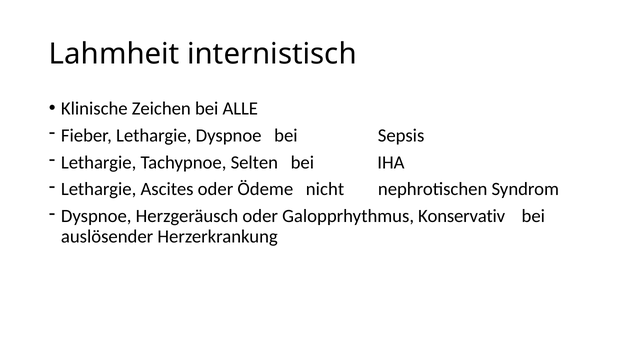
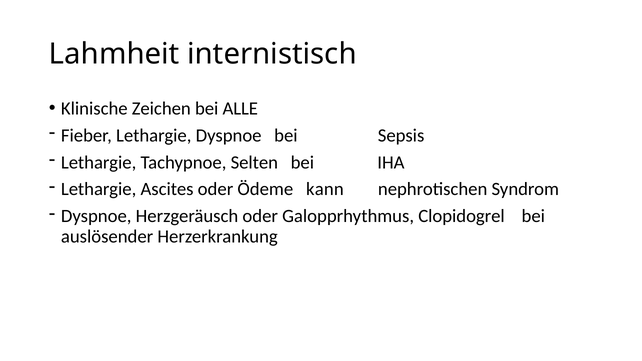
nicht: nicht -> kann
Konservativ: Konservativ -> Clopidogrel
